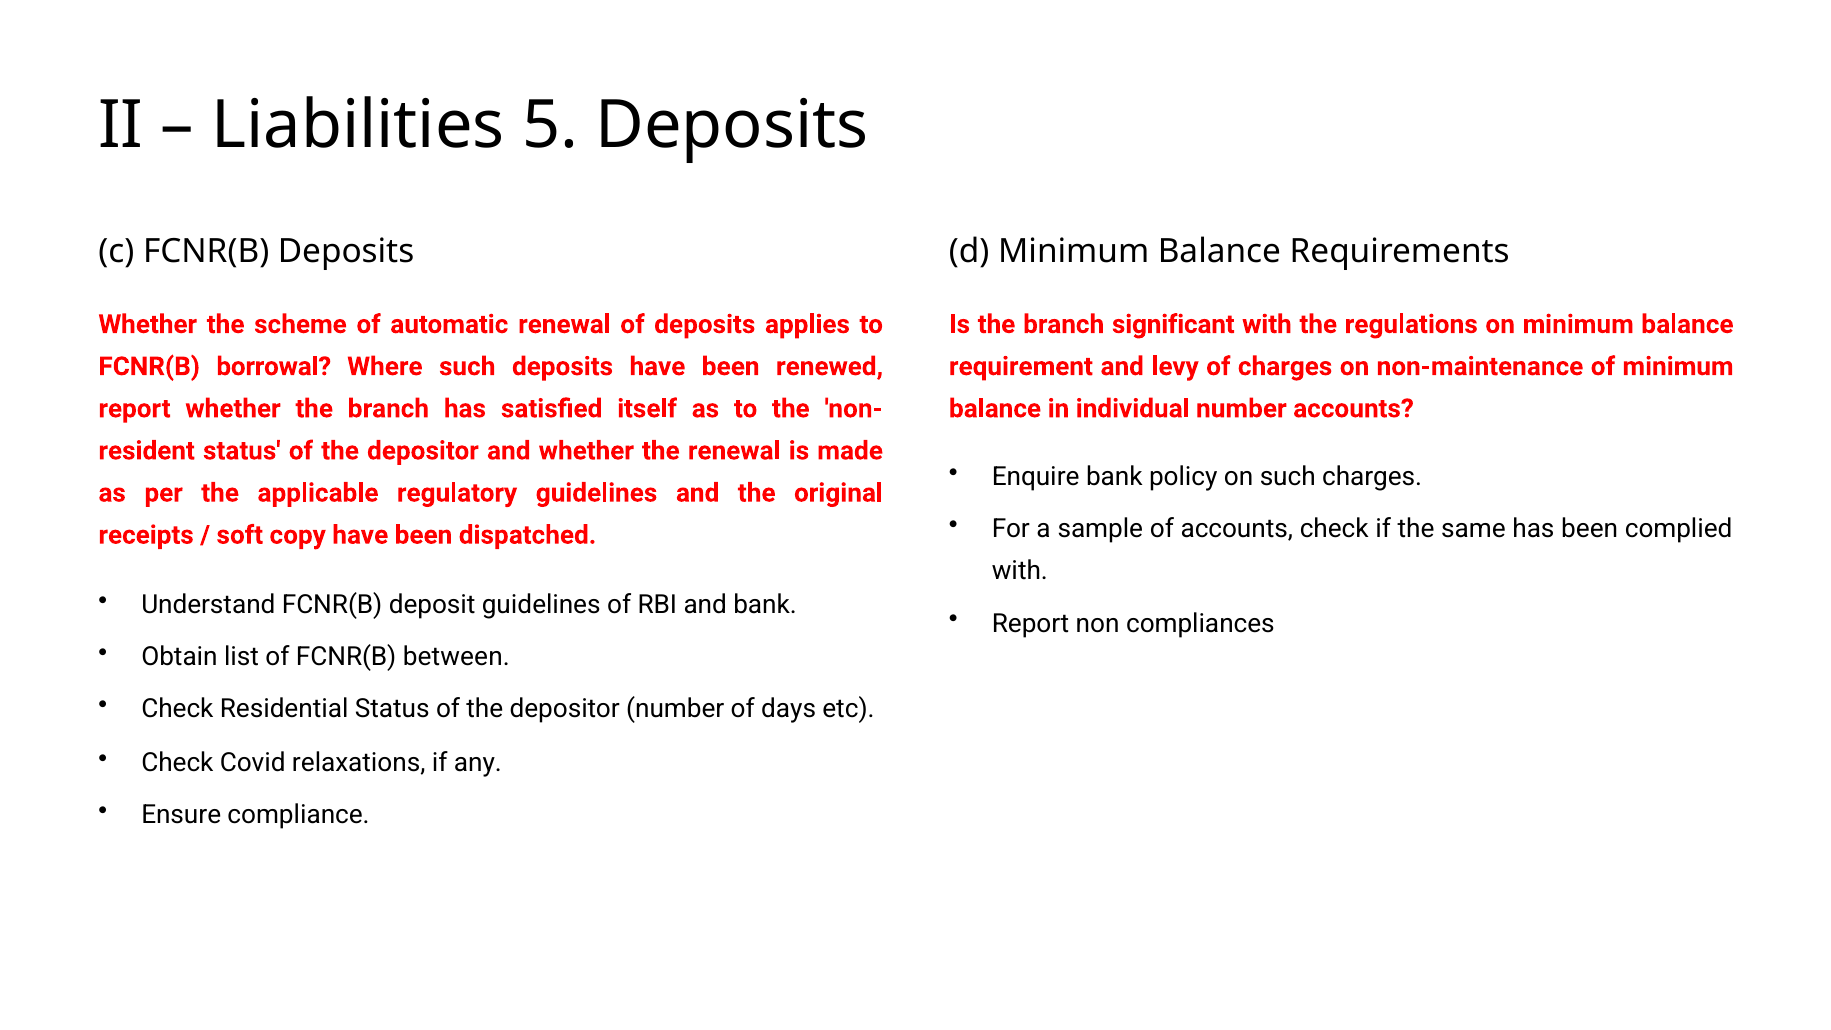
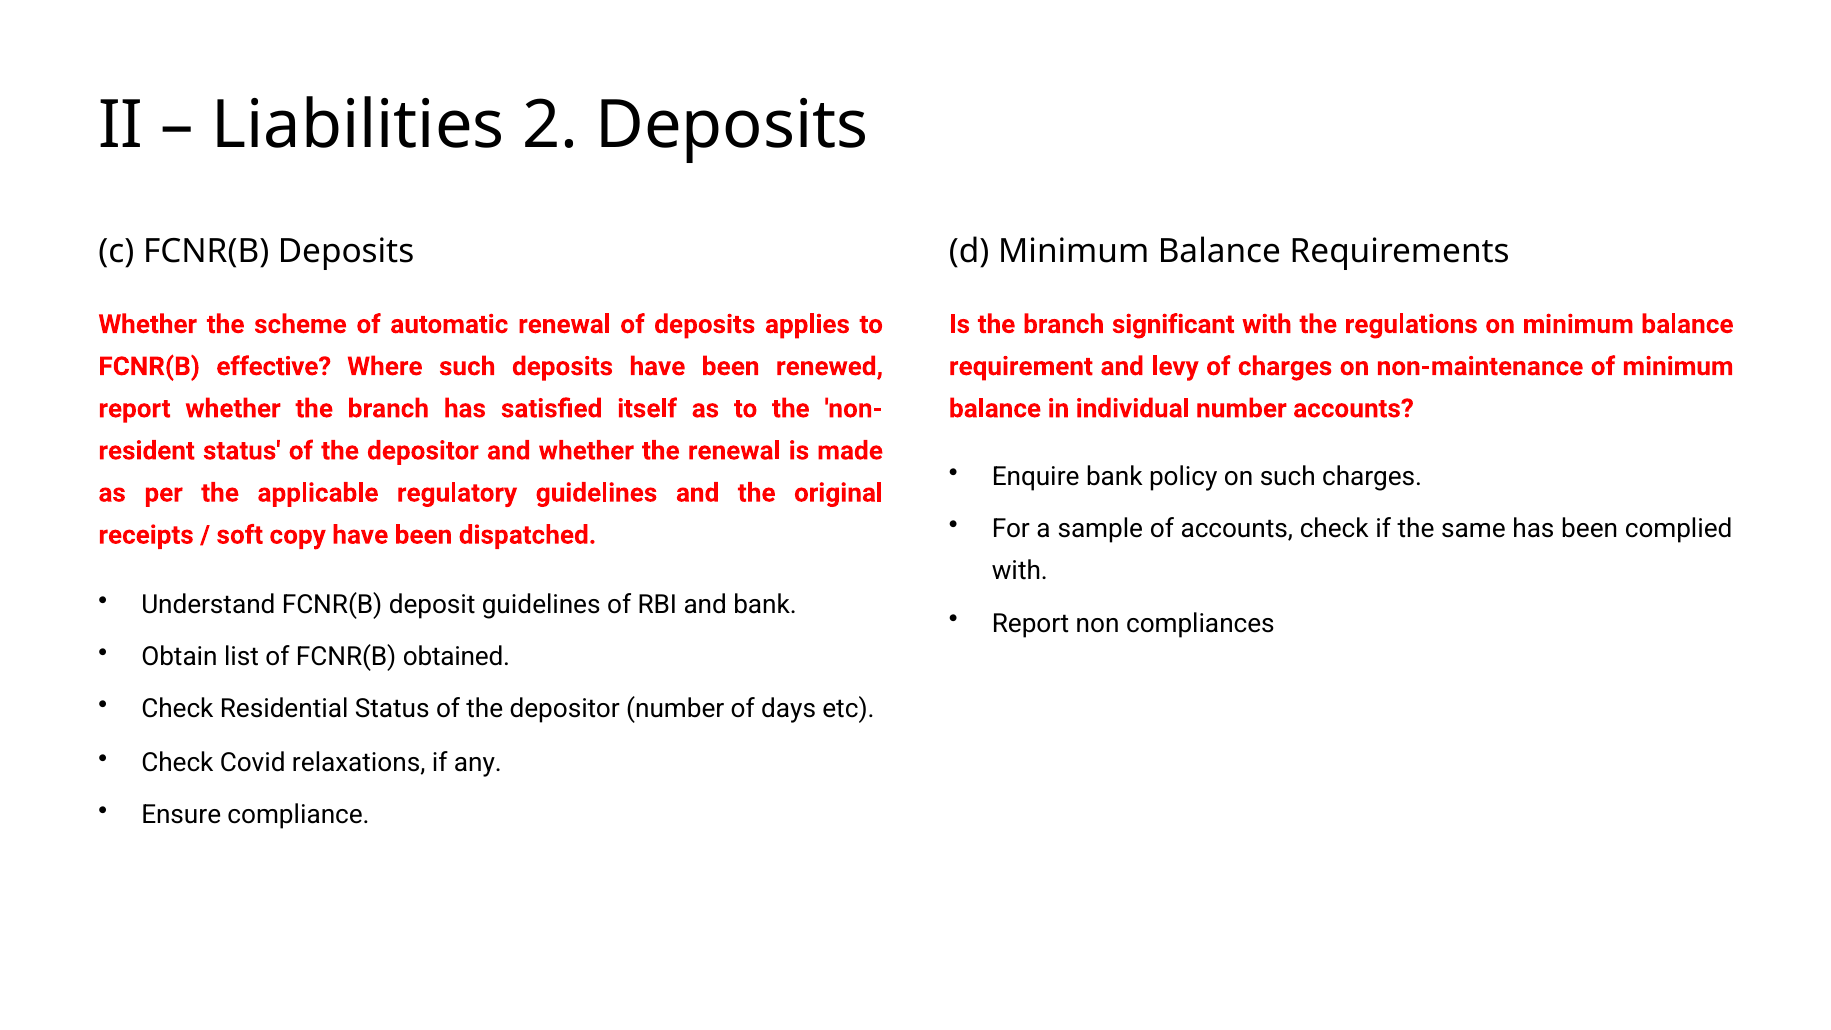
5: 5 -> 2
borrowal: borrowal -> effective
between: between -> obtained
